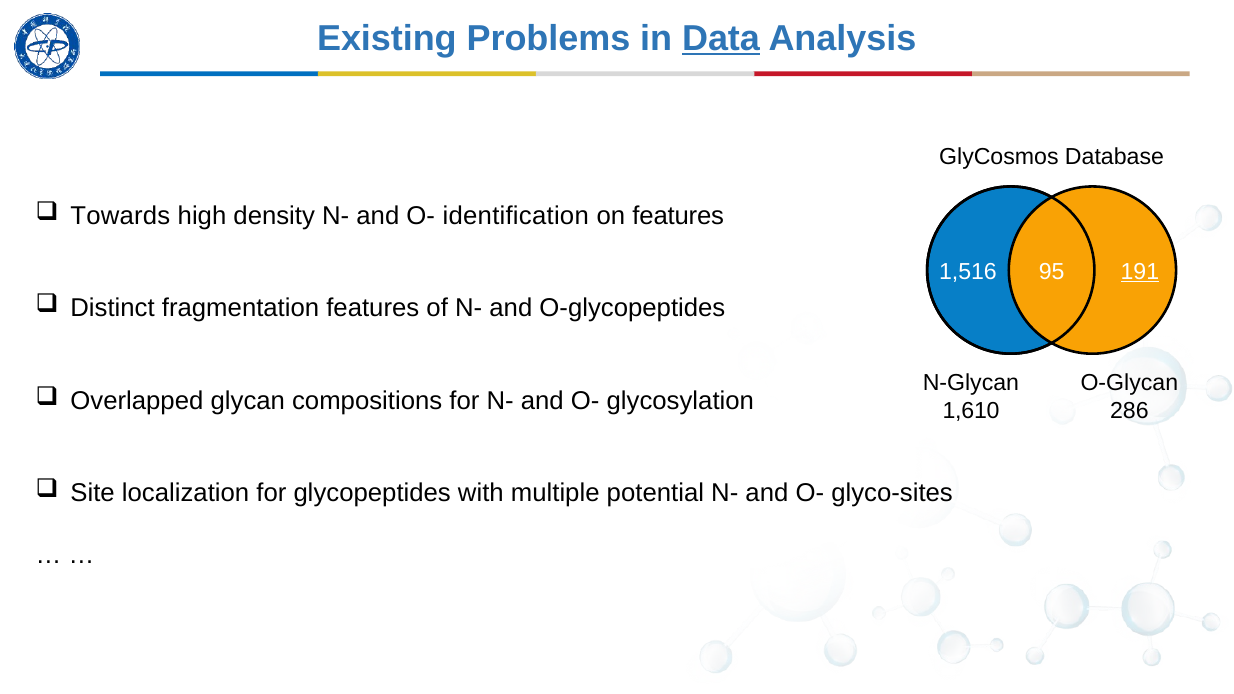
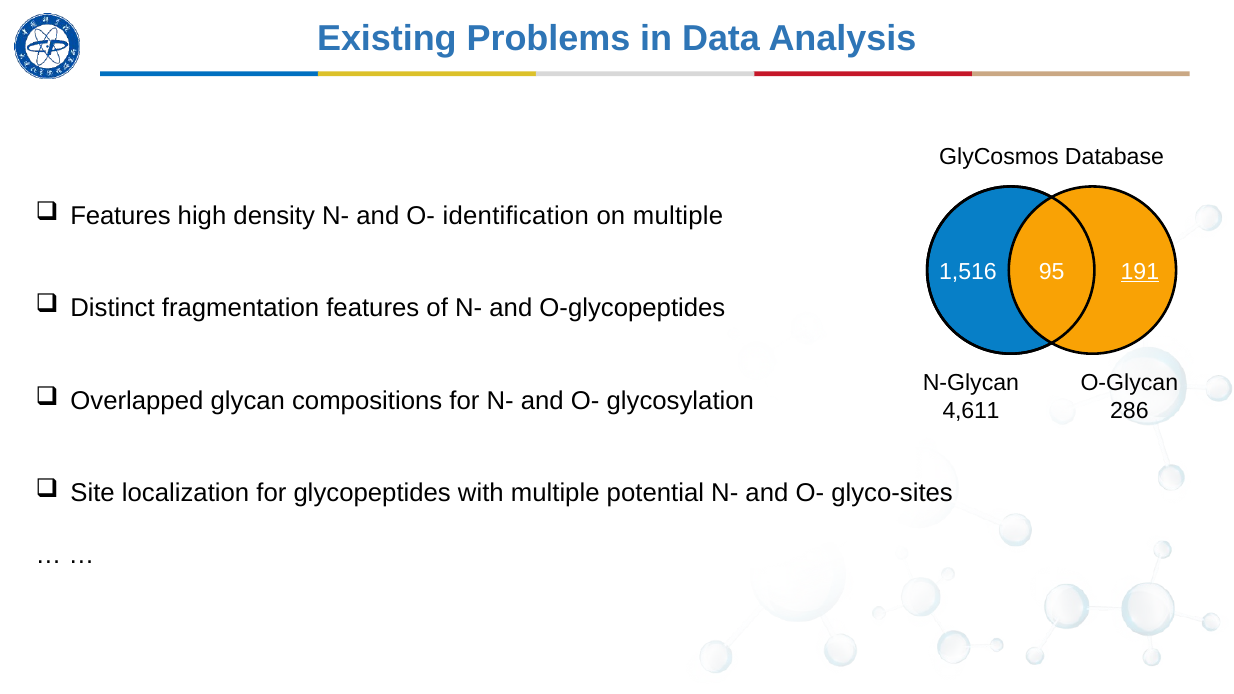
Data underline: present -> none
Towards at (120, 216): Towards -> Features
on features: features -> multiple
1,610: 1,610 -> 4,611
